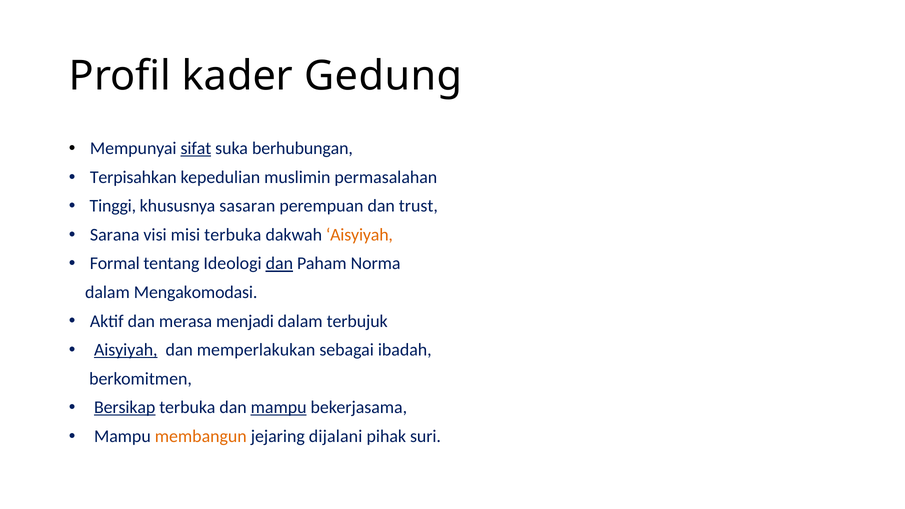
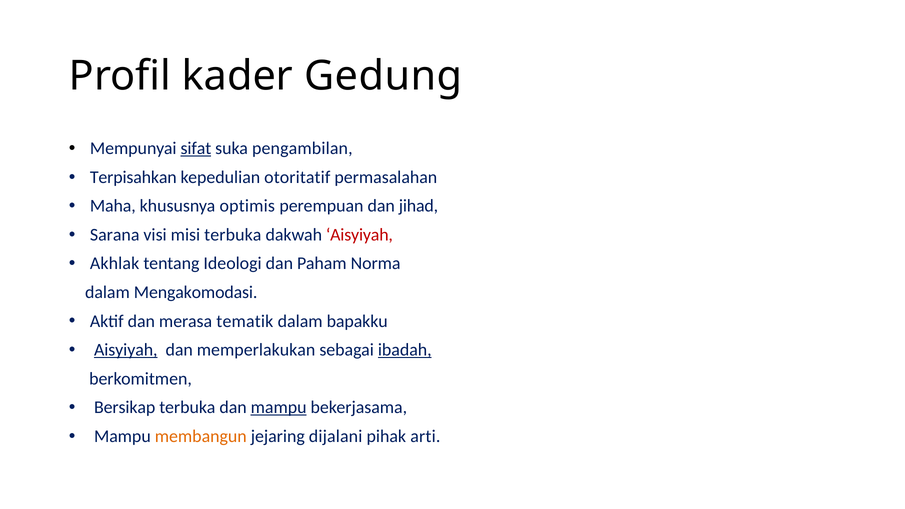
berhubungan: berhubungan -> pengambilan
muslimin: muslimin -> otoritatif
Tinggi: Tinggi -> Maha
sasaran: sasaran -> optimis
trust: trust -> jihad
Aisyiyah at (359, 235) colour: orange -> red
Formal: Formal -> Akhlak
dan at (279, 264) underline: present -> none
menjadi: menjadi -> tematik
terbujuk: terbujuk -> bapakku
ibadah underline: none -> present
Bersikap underline: present -> none
suri: suri -> arti
